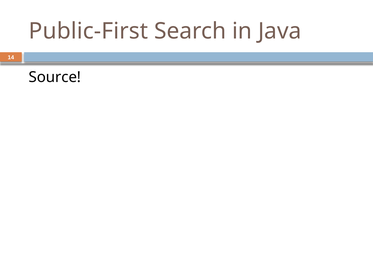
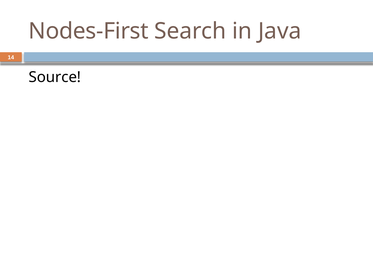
Public-First: Public-First -> Nodes-First
